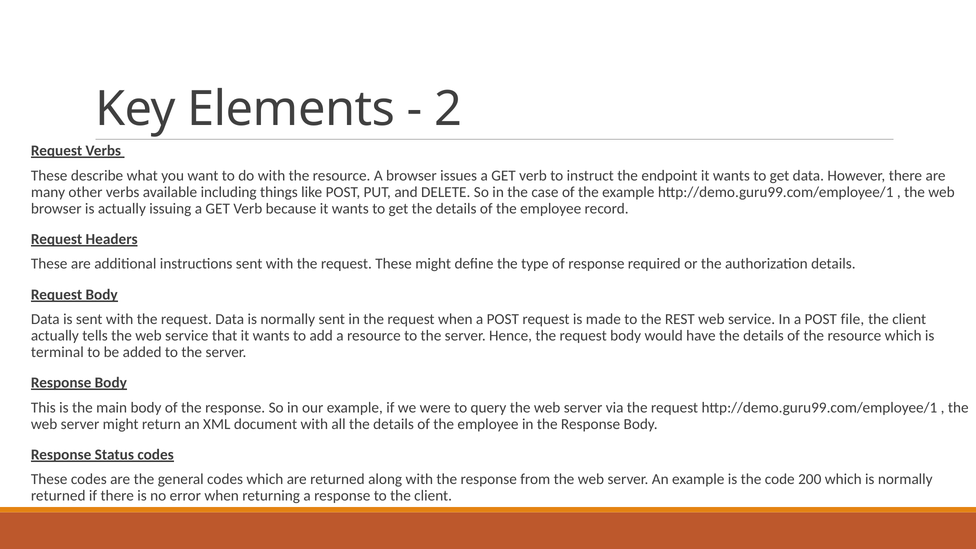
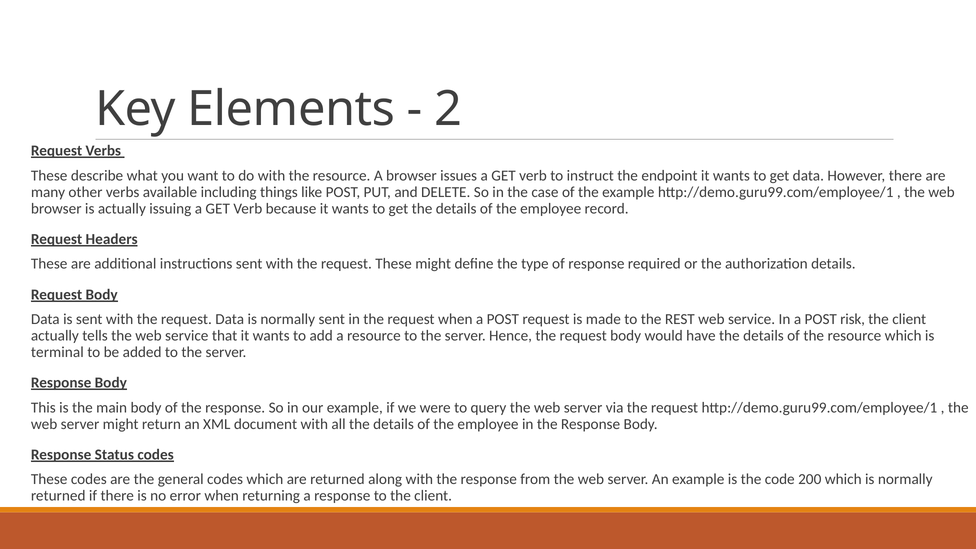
file: file -> risk
